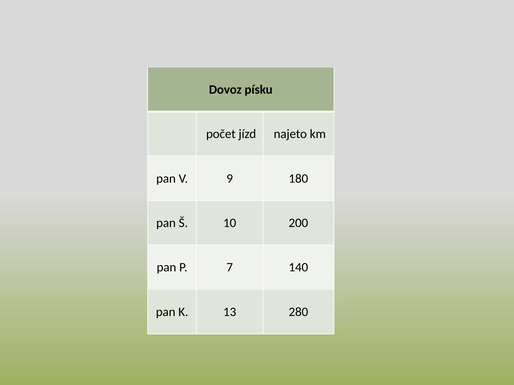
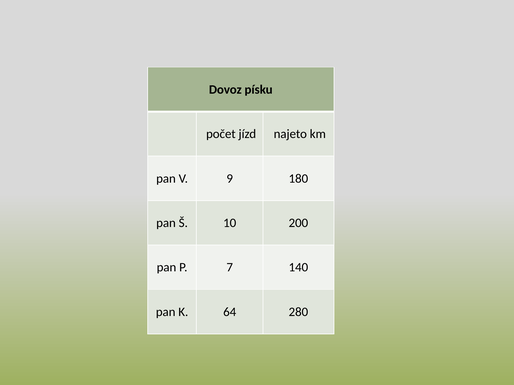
13: 13 -> 64
